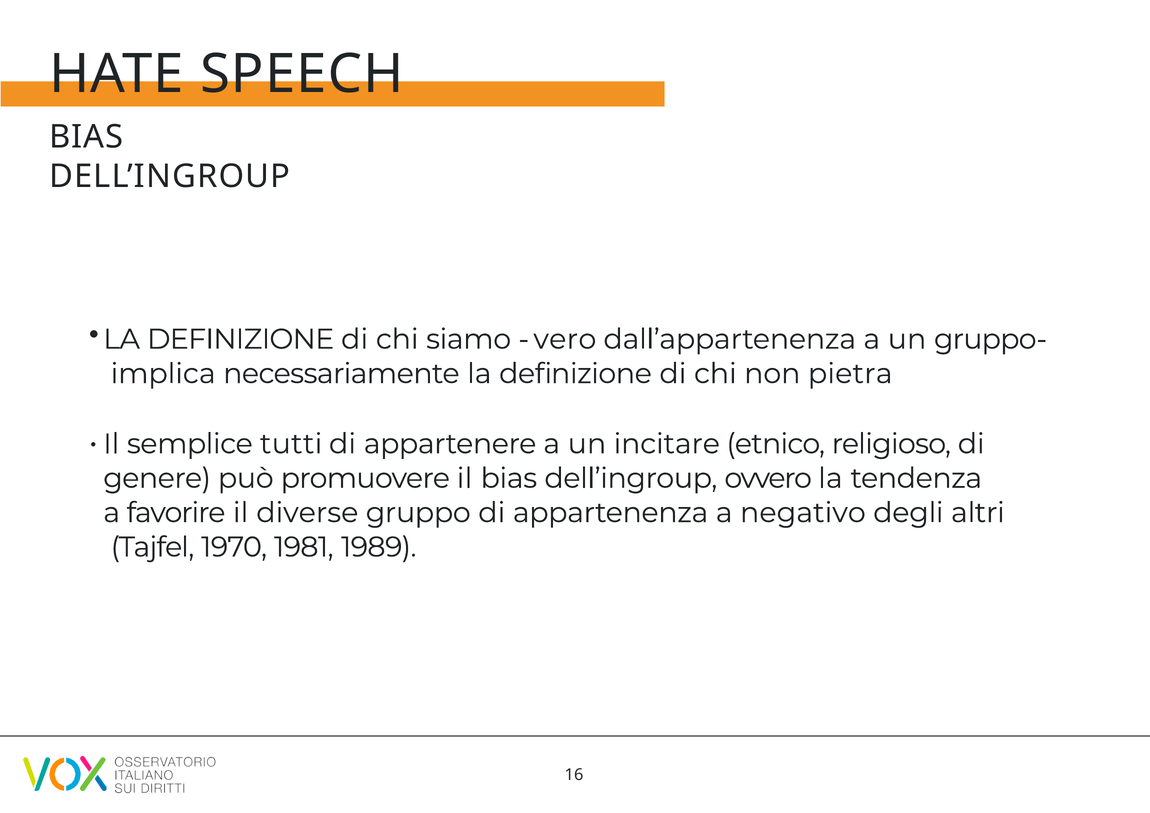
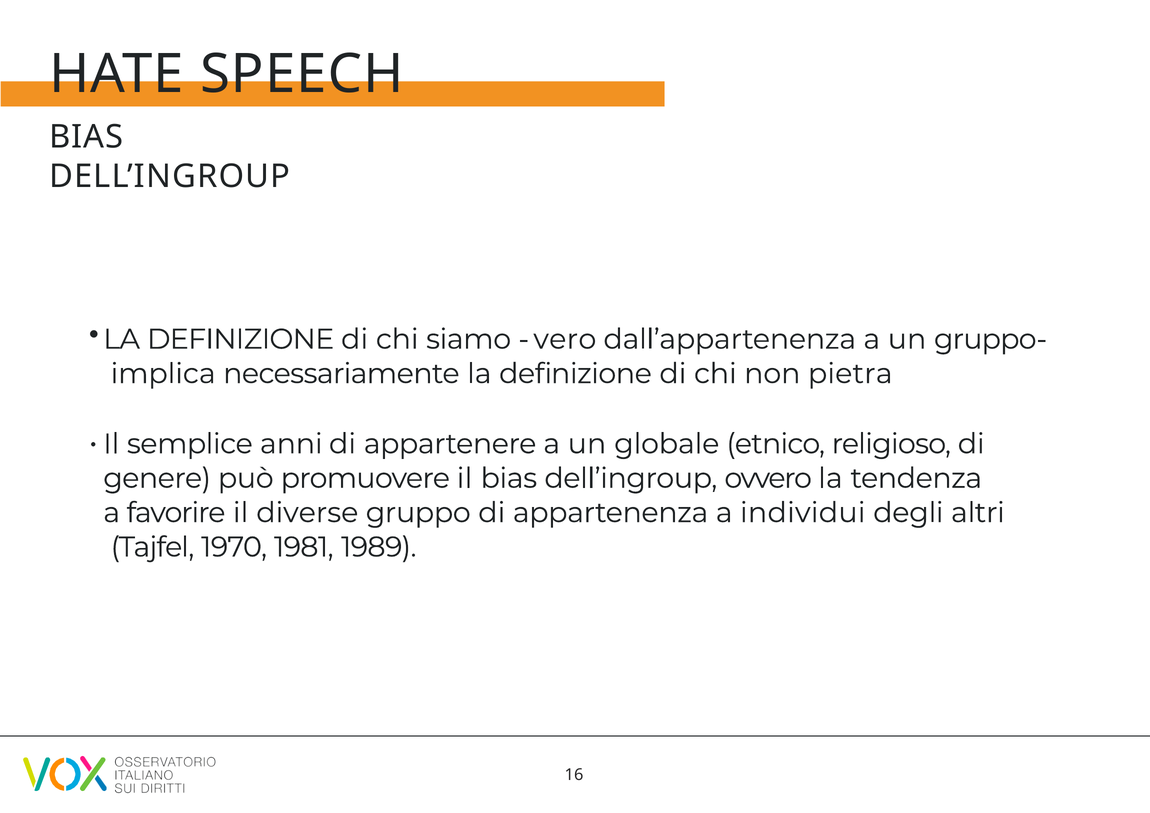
tutti: tutti -> anni
incitare: incitare -> globale
negativo: negativo -> individui
